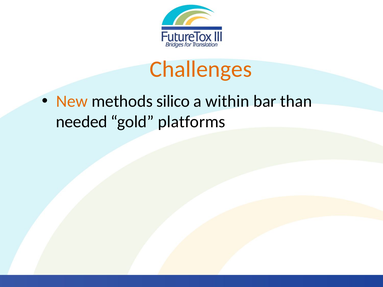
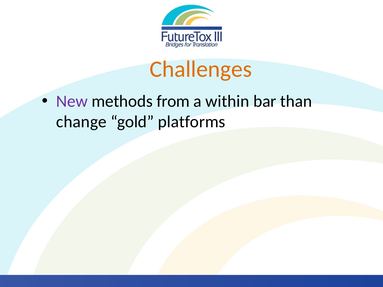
New colour: orange -> purple
silico: silico -> from
needed: needed -> change
